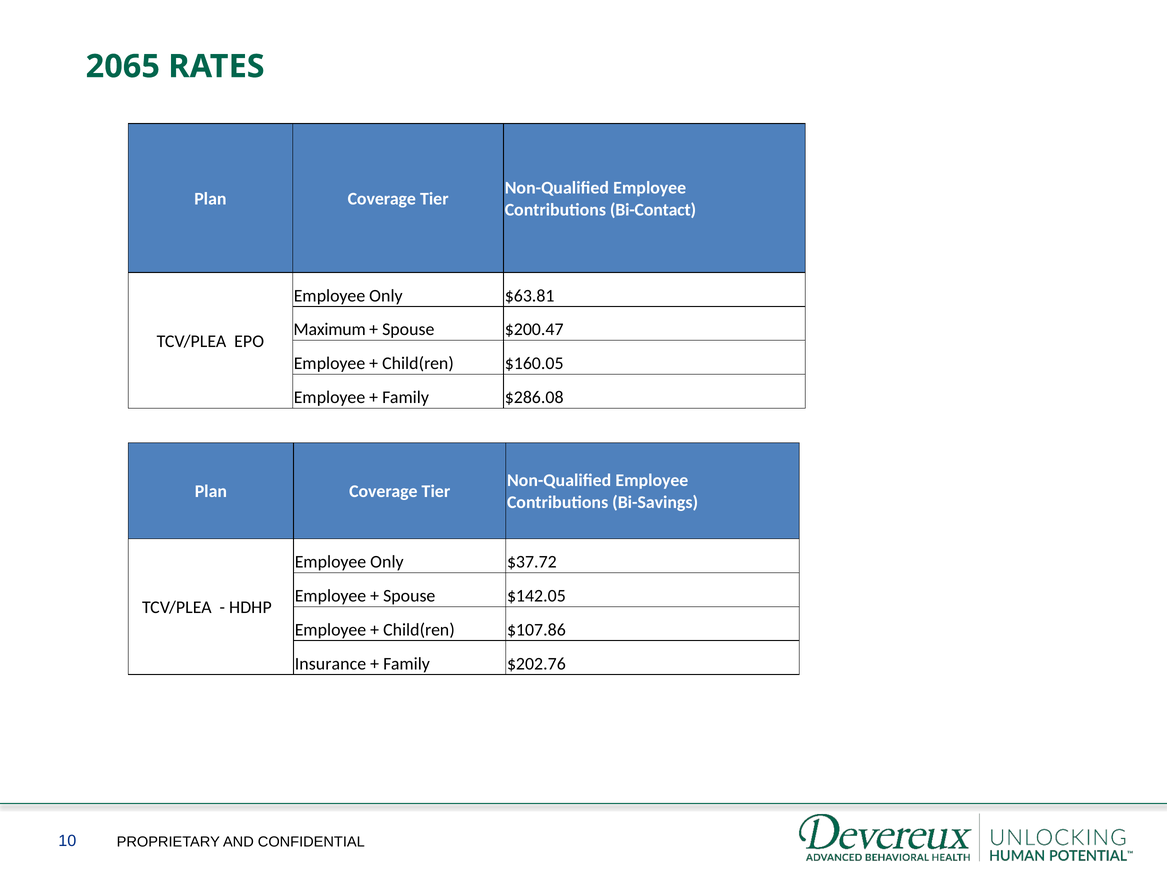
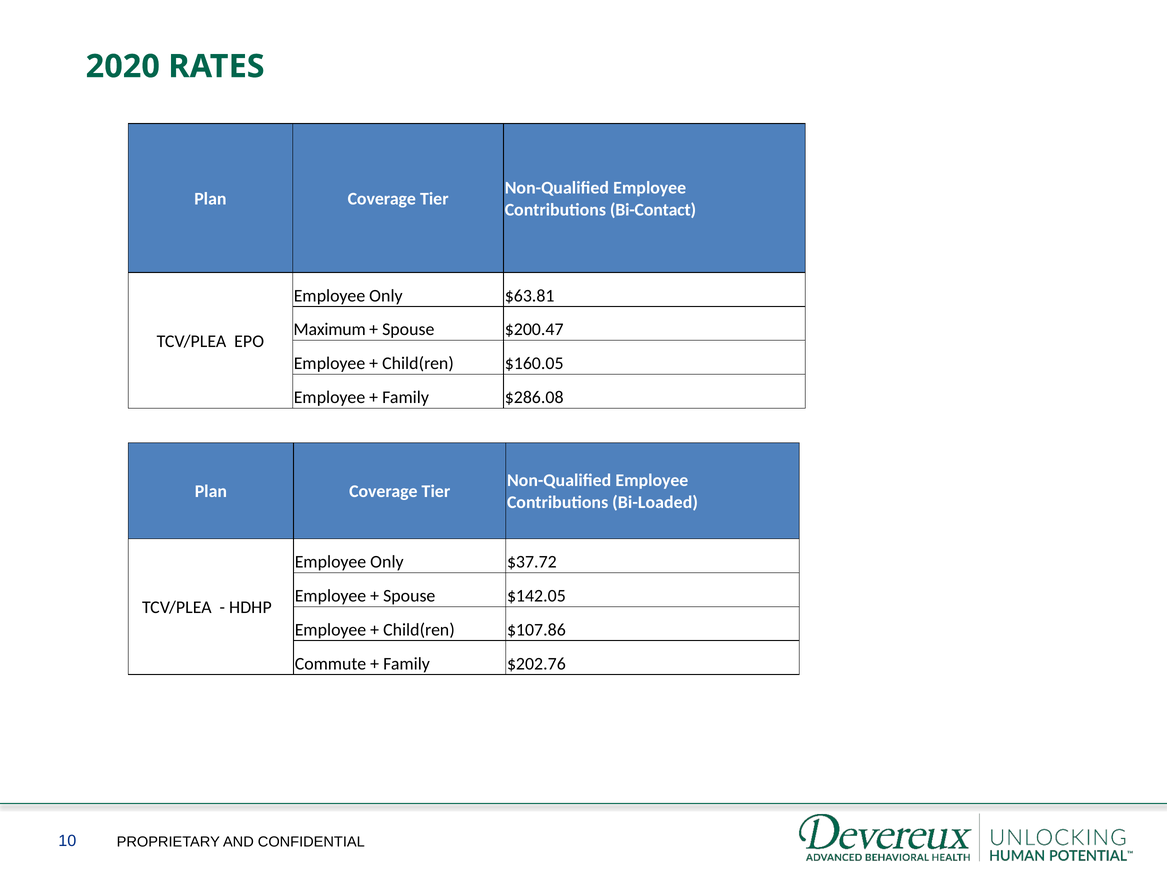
2065: 2065 -> 2020
Bi-Savings: Bi-Savings -> Bi-Loaded
Insurance: Insurance -> Commute
